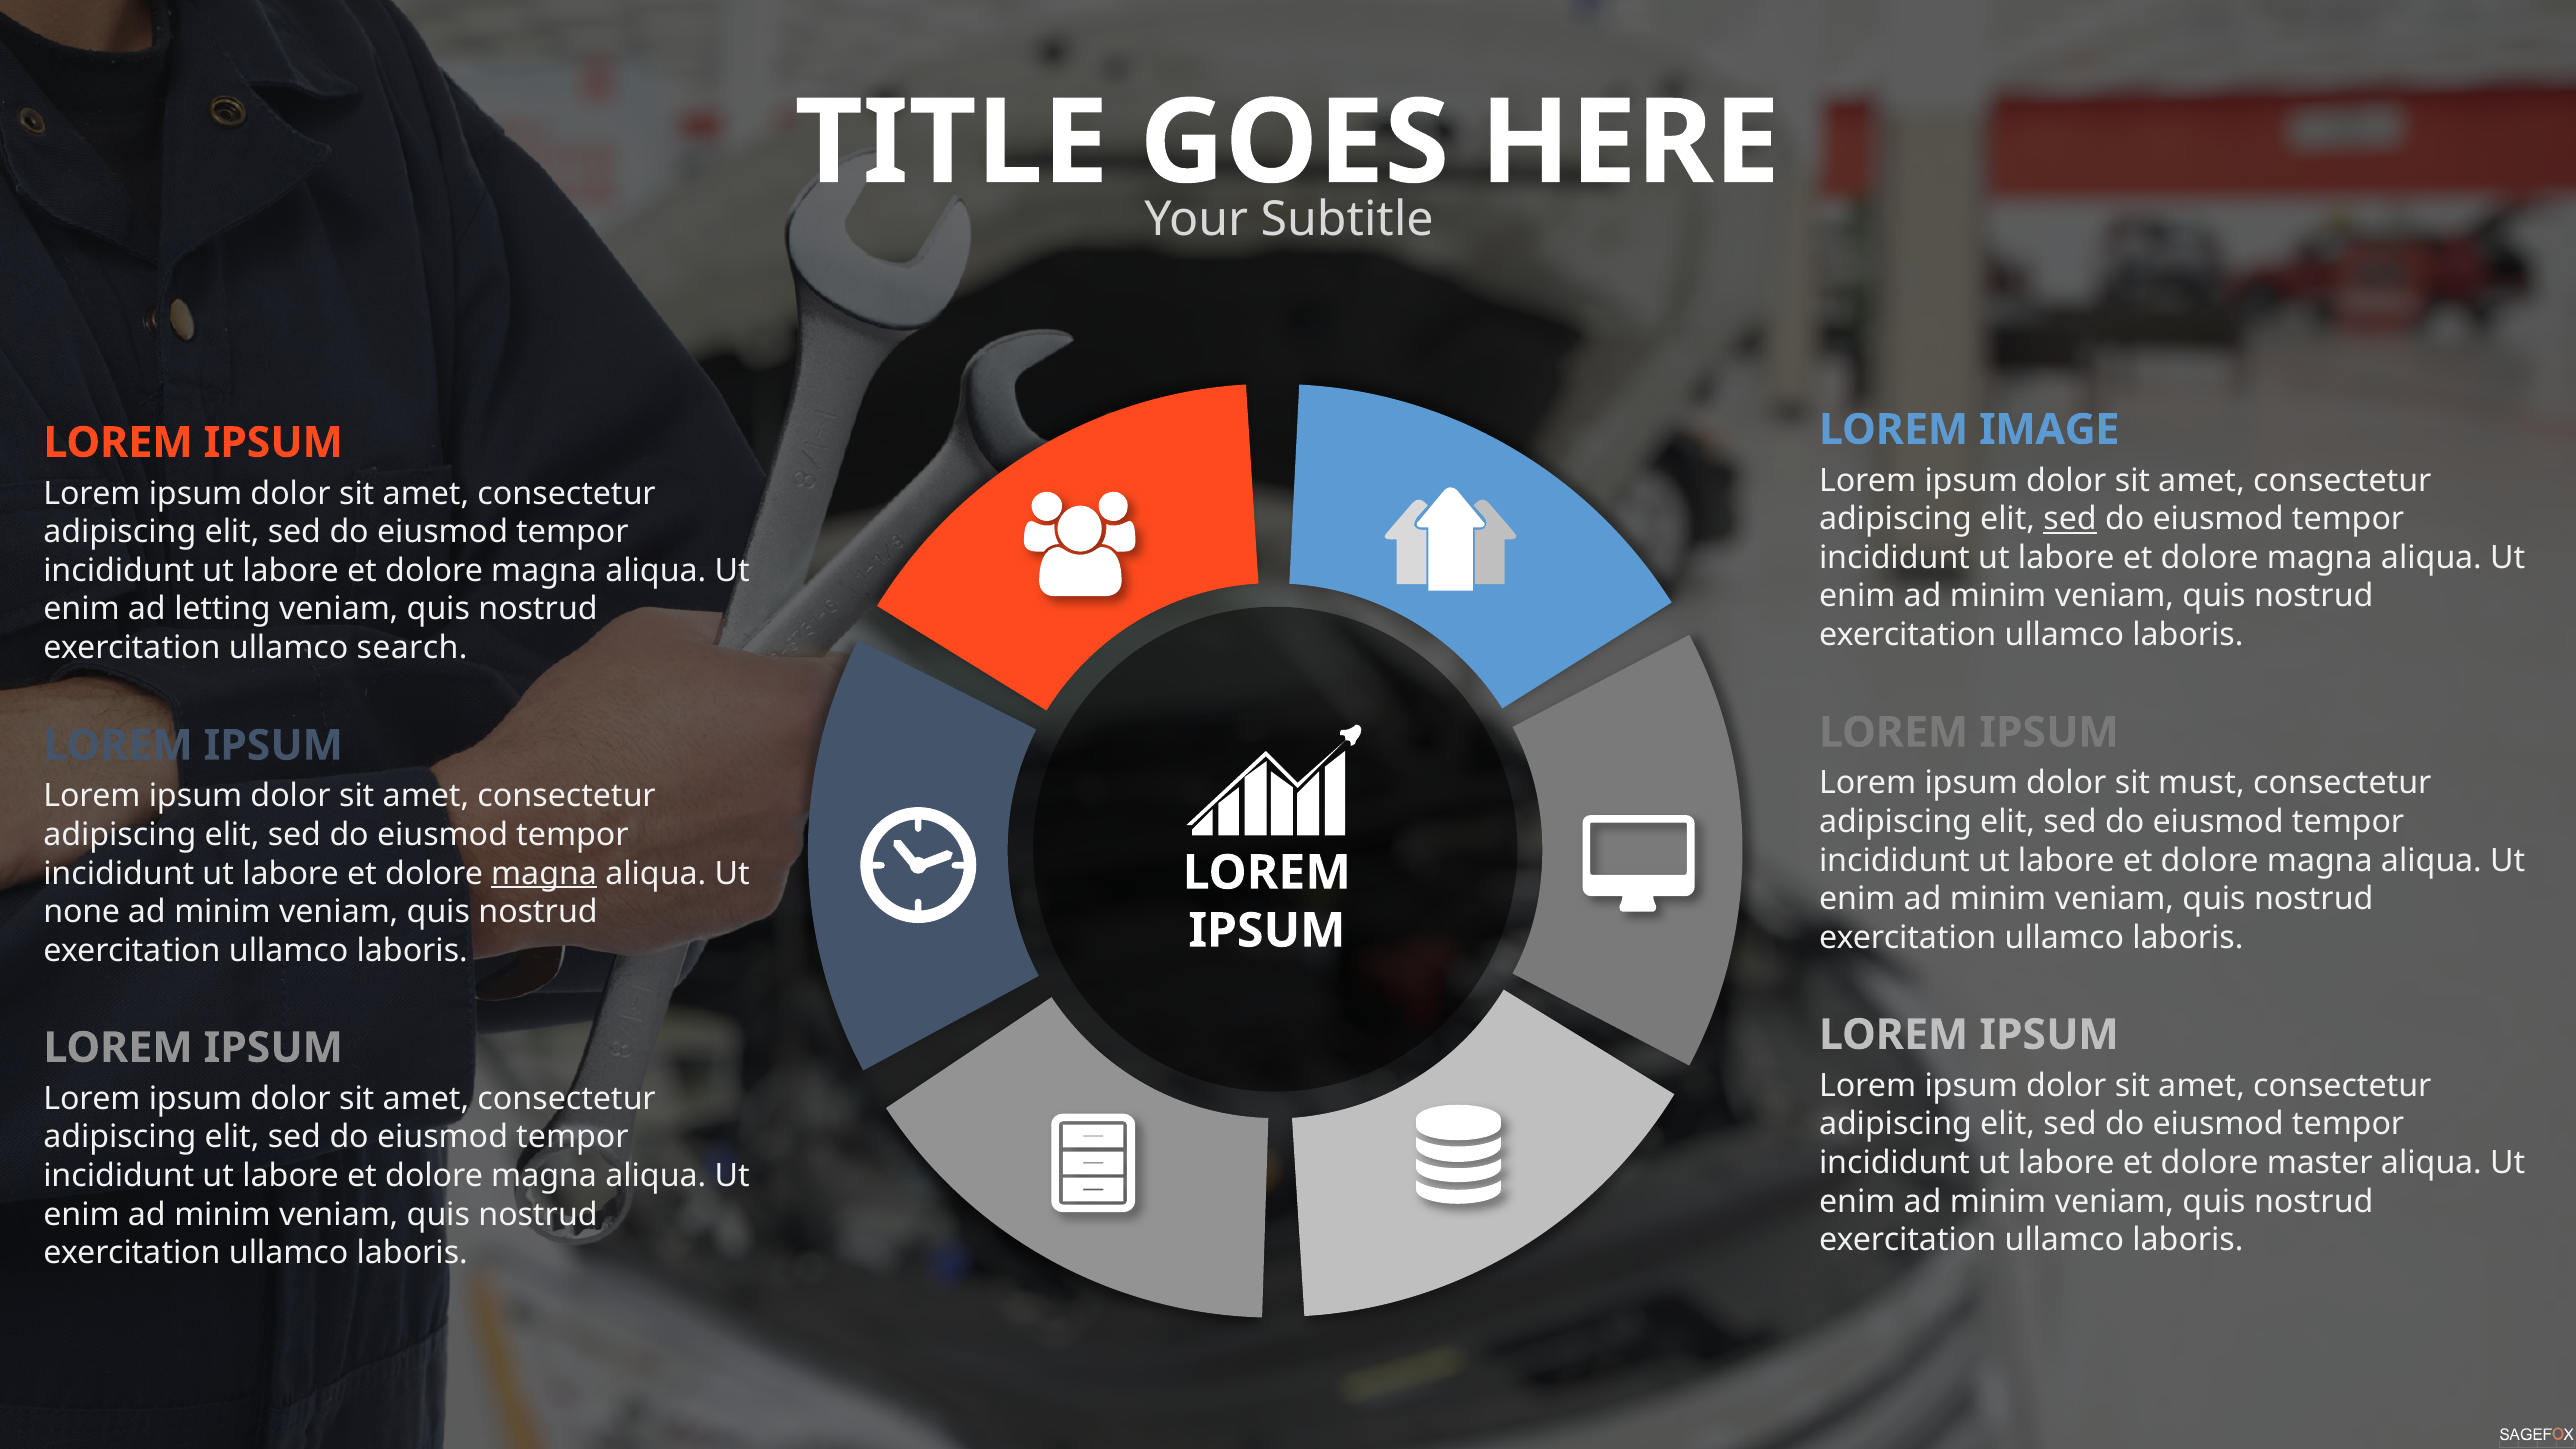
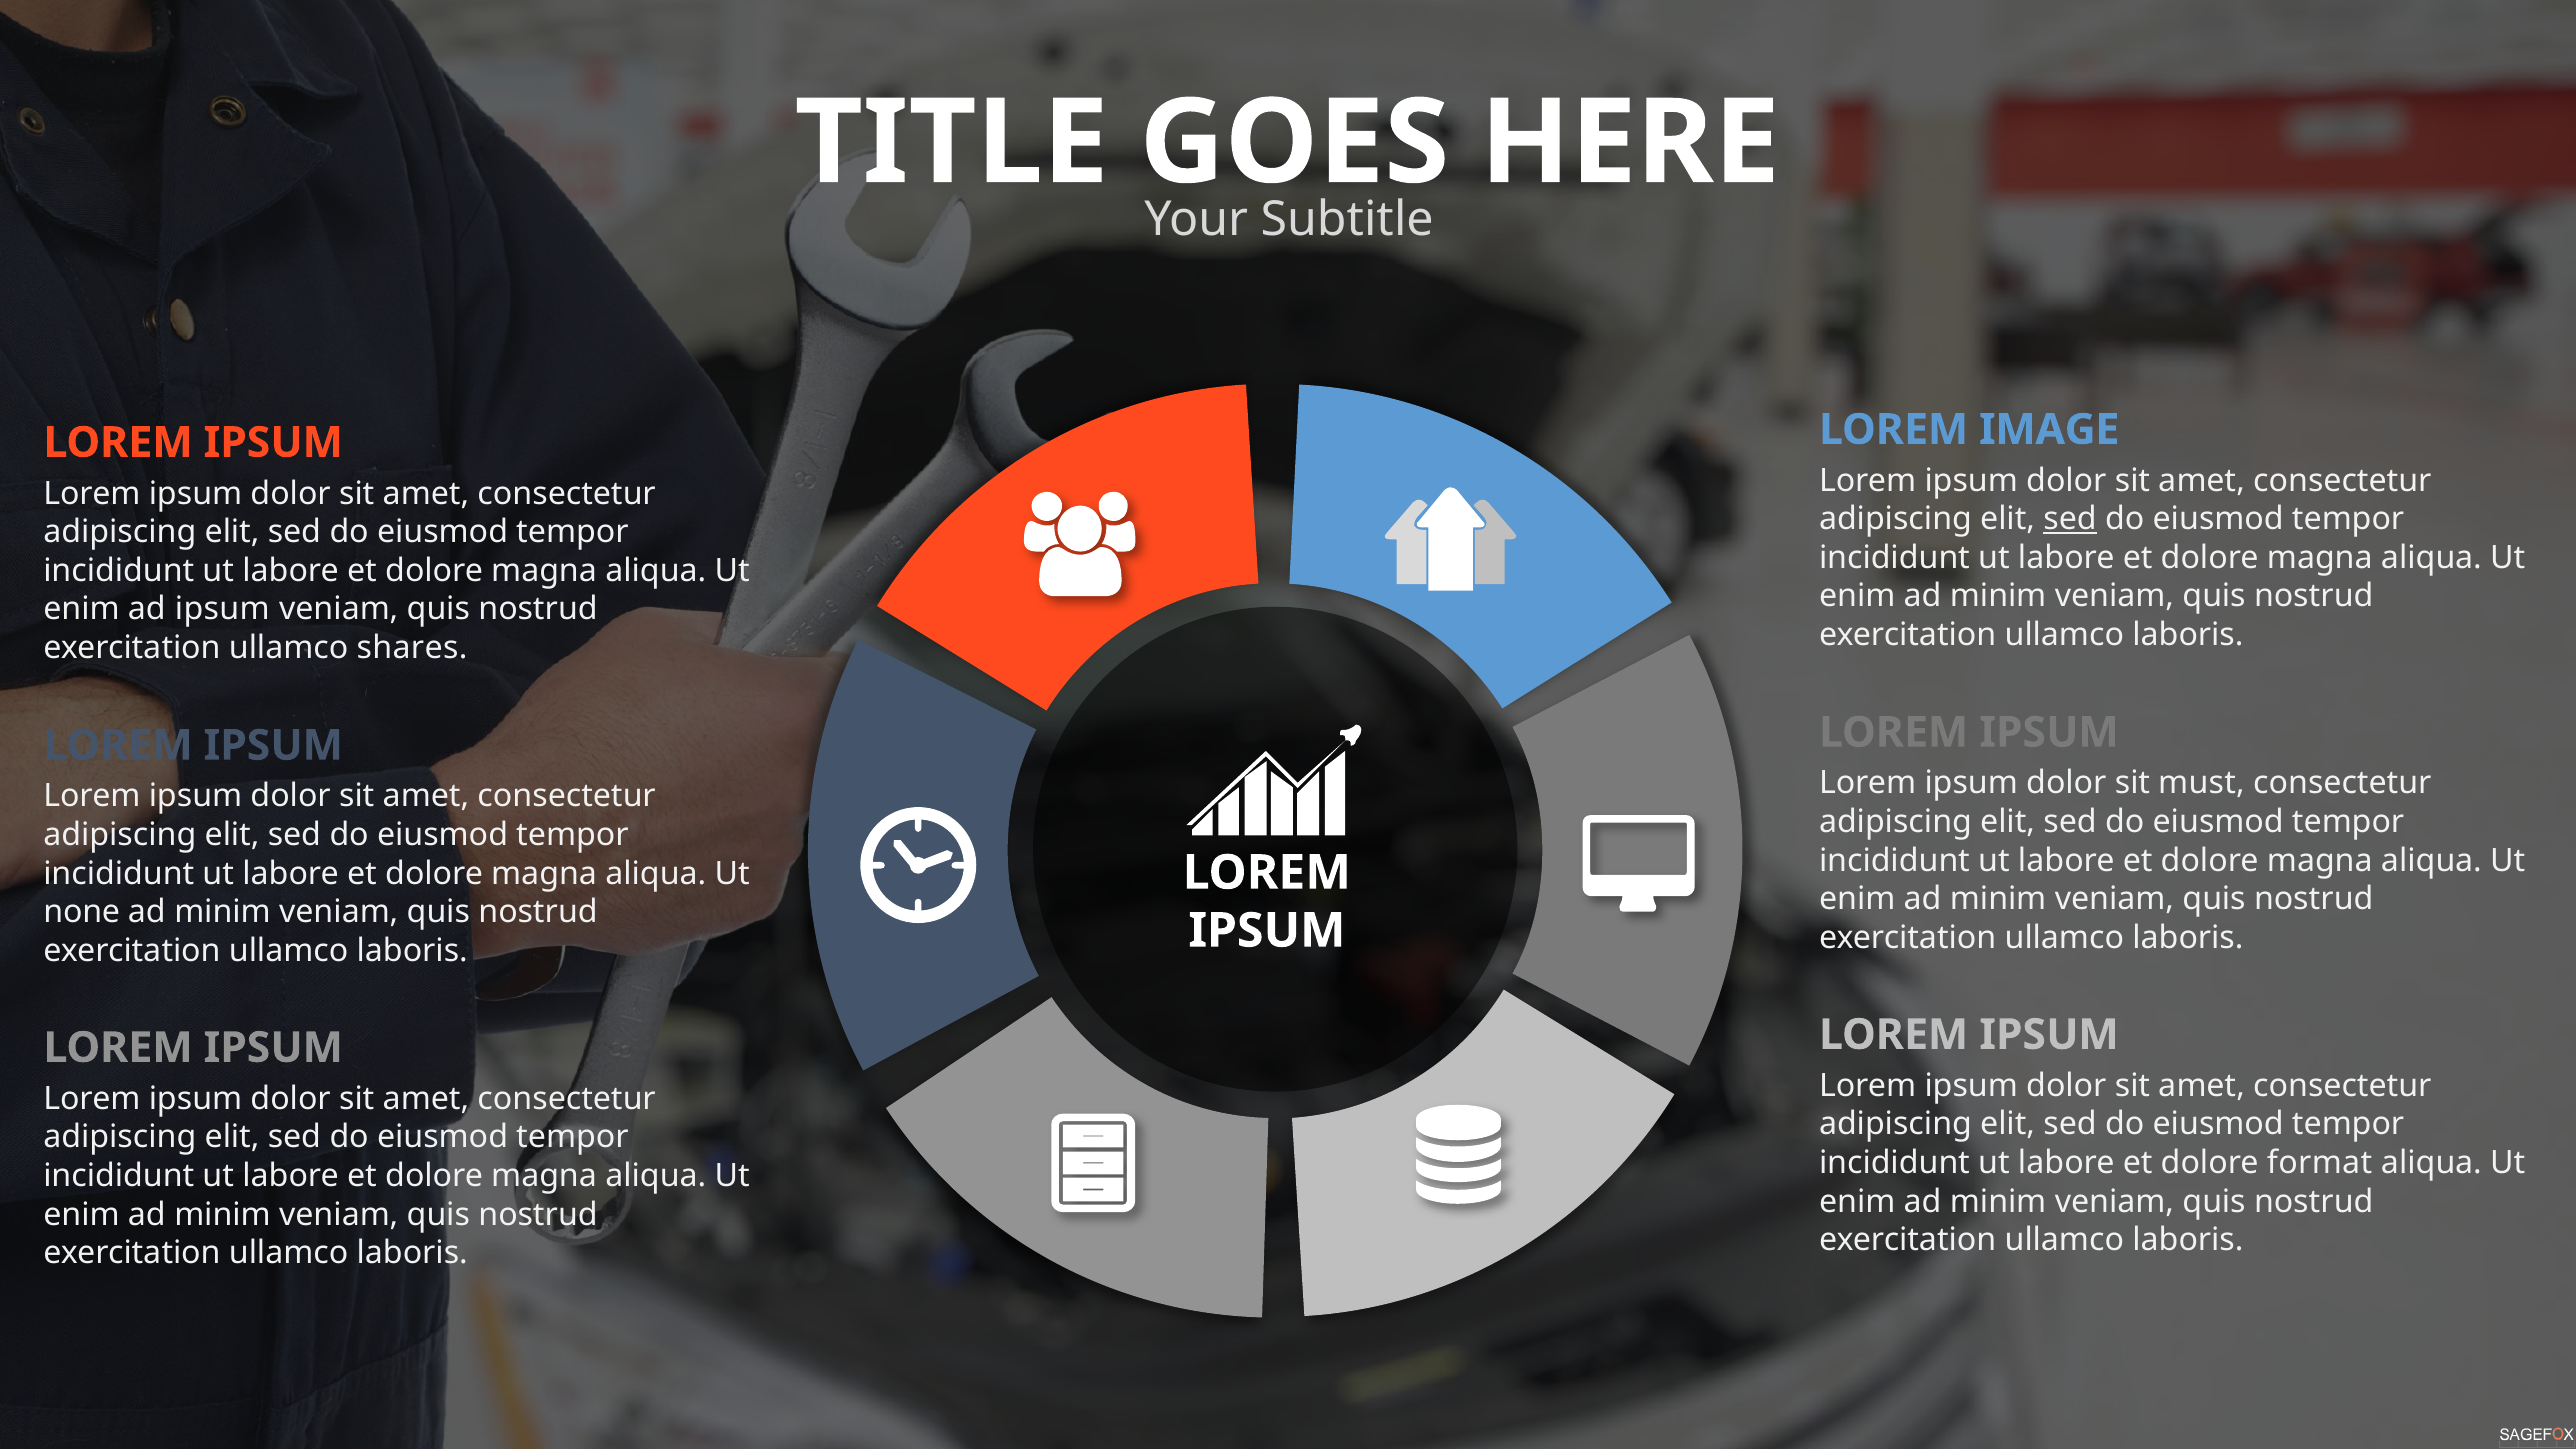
ad letting: letting -> ipsum
search: search -> shares
magna at (544, 874) underline: present -> none
master: master -> format
